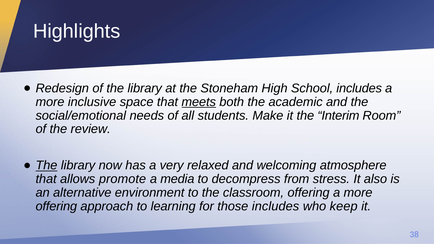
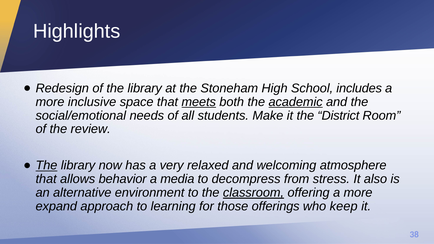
academic underline: none -> present
Interim: Interim -> District
promote: promote -> behavior
classroom underline: none -> present
offering at (56, 206): offering -> expand
those includes: includes -> offerings
